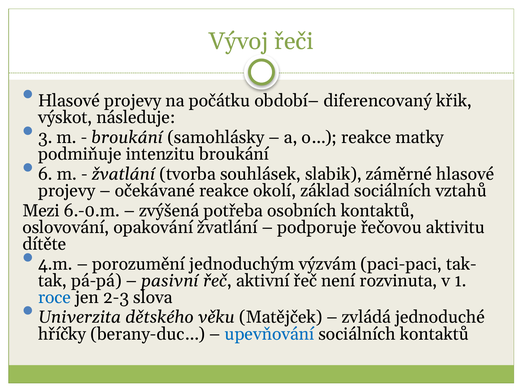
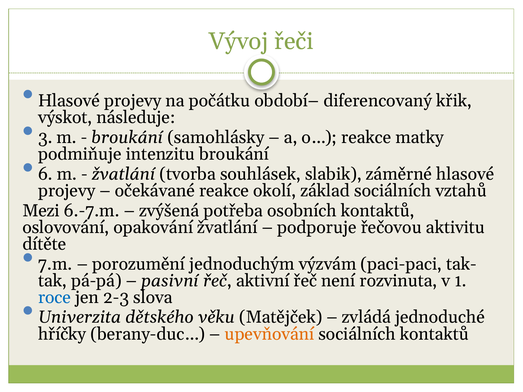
6.-0.m: 6.-0.m -> 6.-7.m
4.m: 4.m -> 7.m
upevňování colour: blue -> orange
